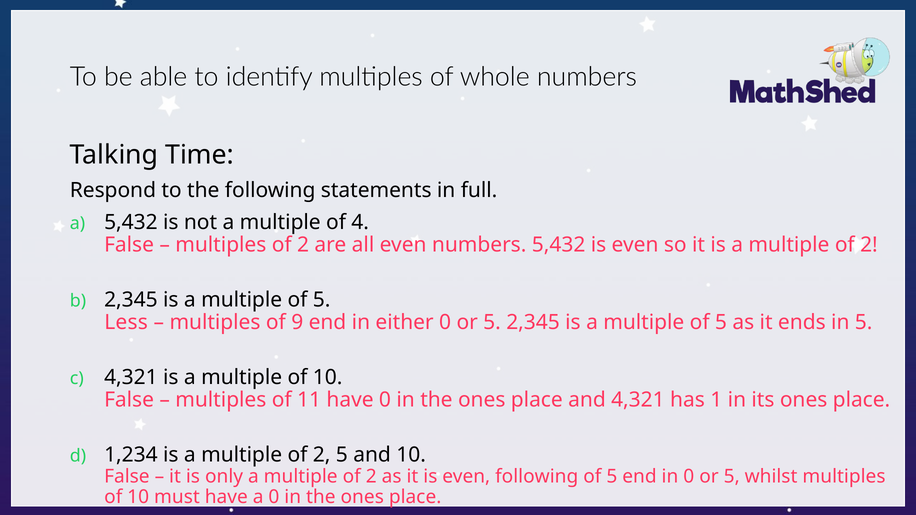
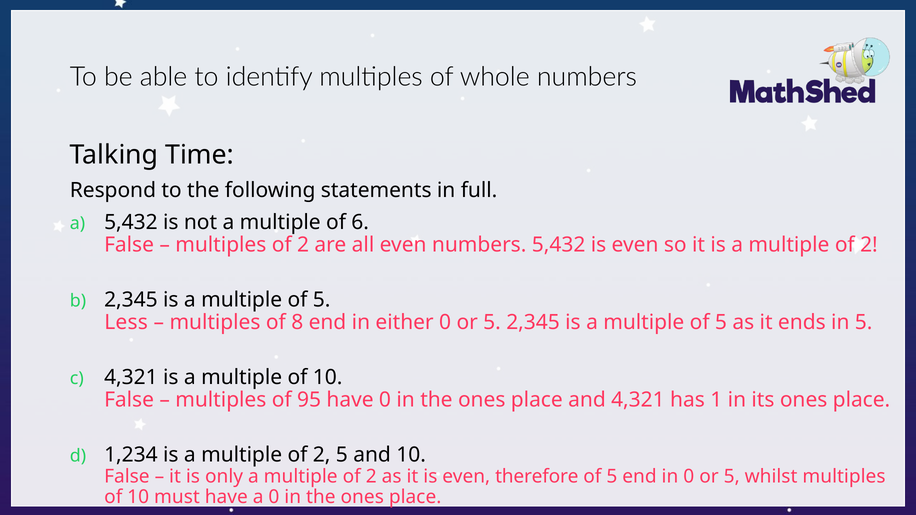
4: 4 -> 6
9: 9 -> 8
11: 11 -> 95
even following: following -> therefore
